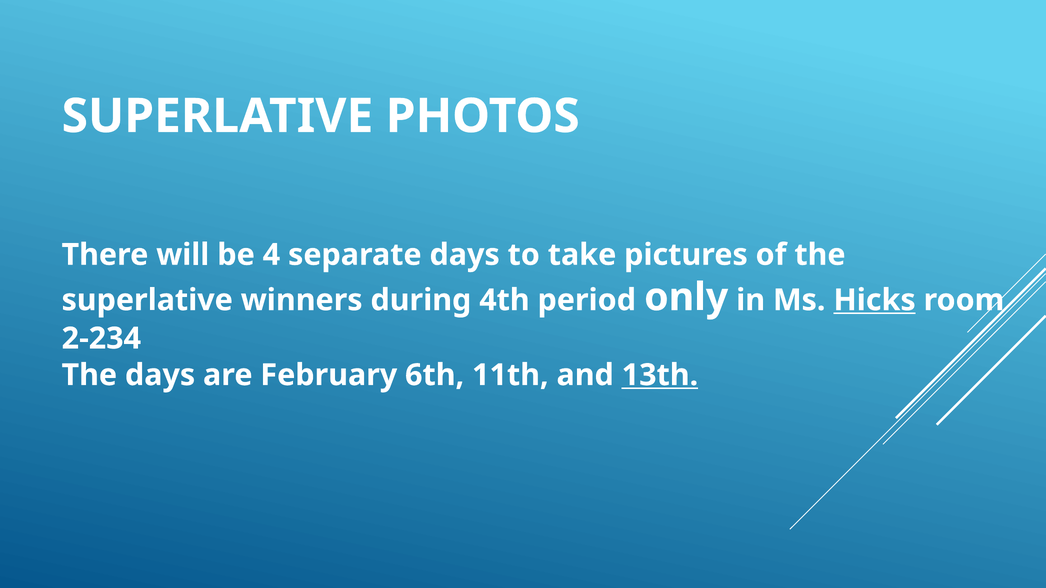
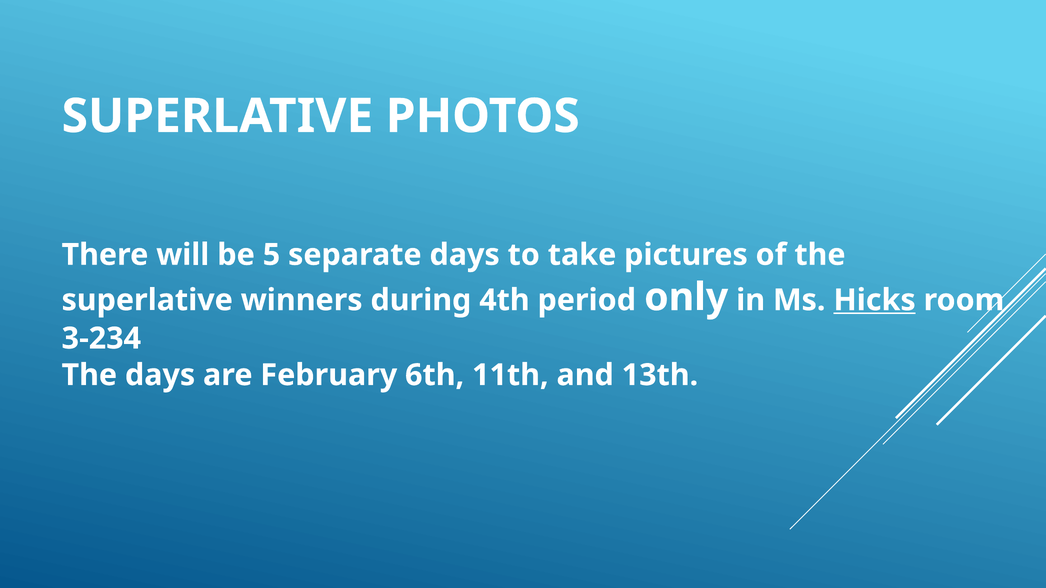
4: 4 -> 5
2-234: 2-234 -> 3-234
13th underline: present -> none
